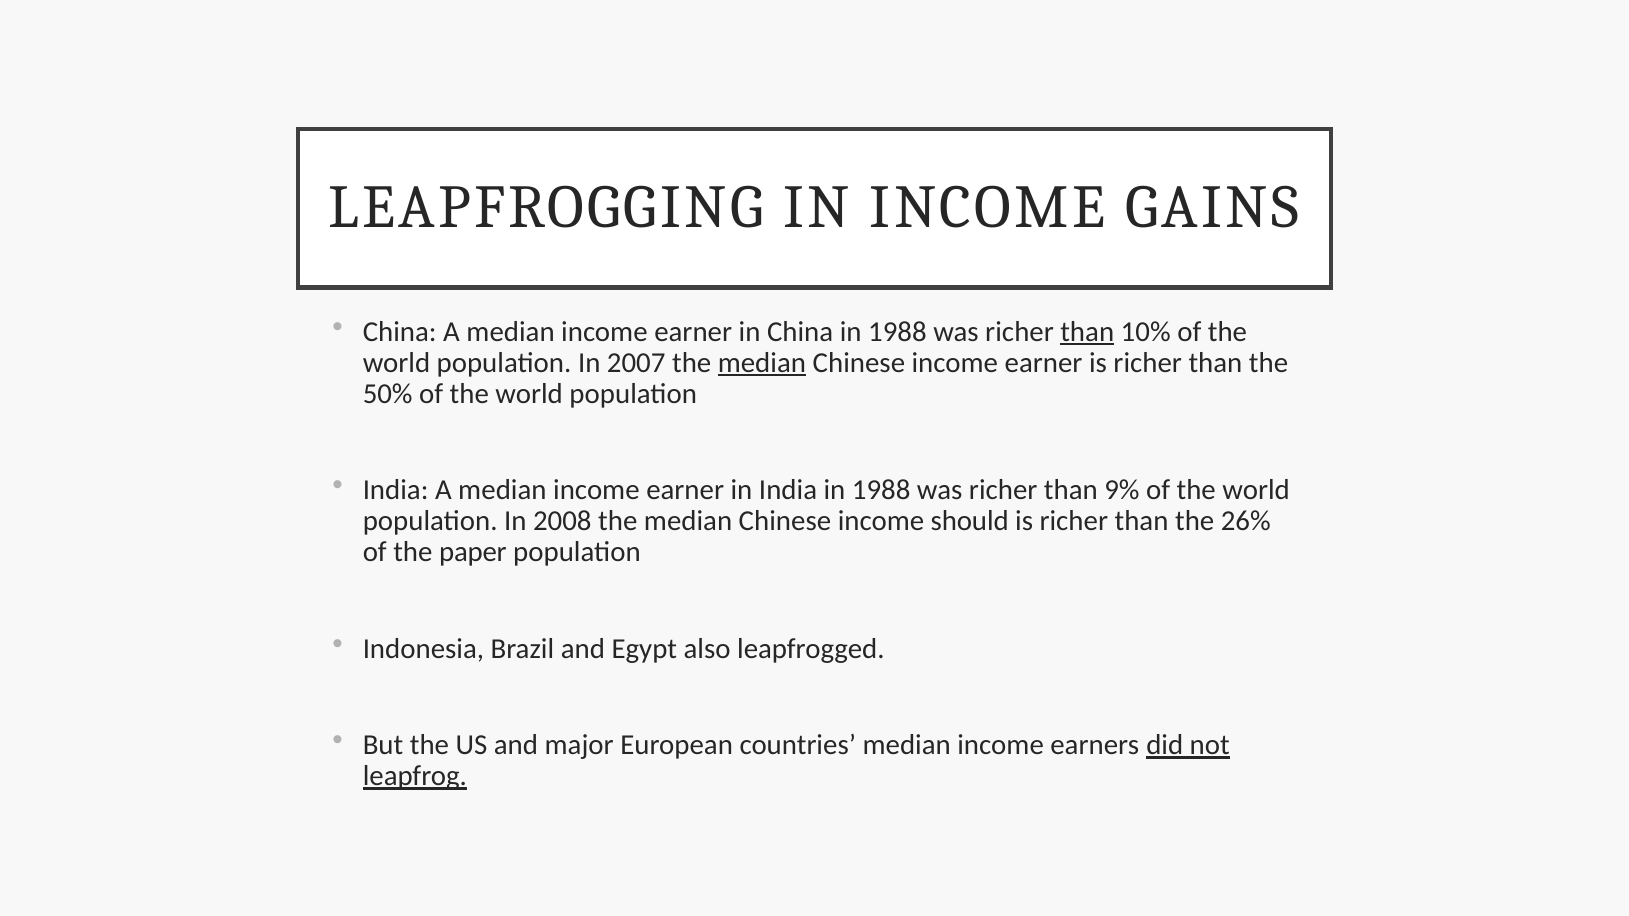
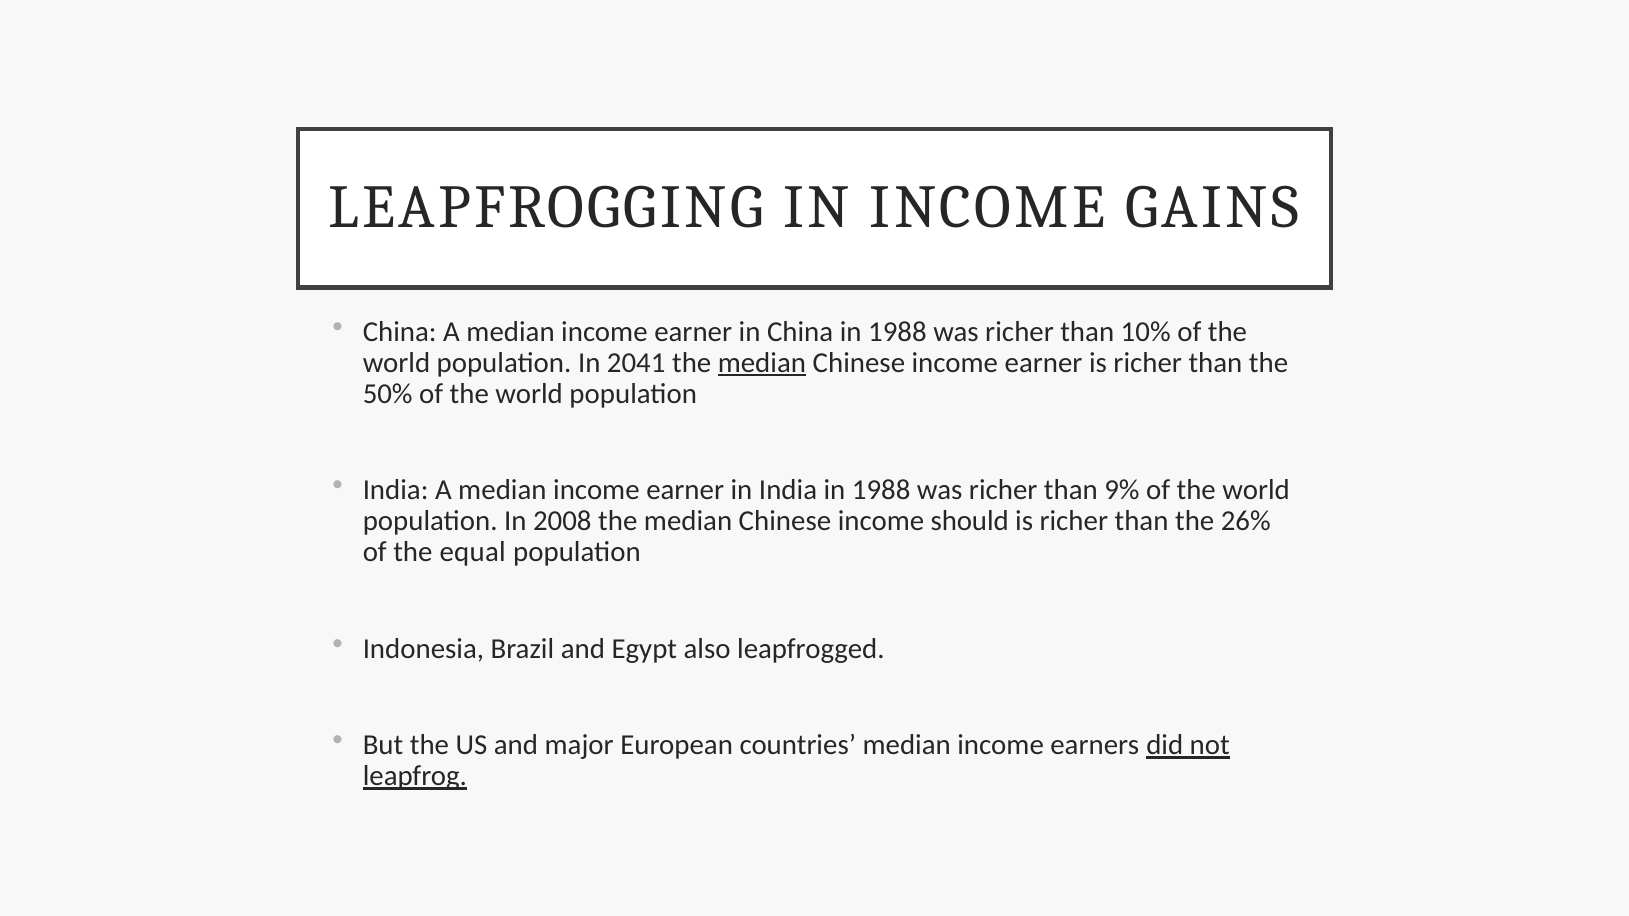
than at (1087, 332) underline: present -> none
2007: 2007 -> 2041
paper: paper -> equal
